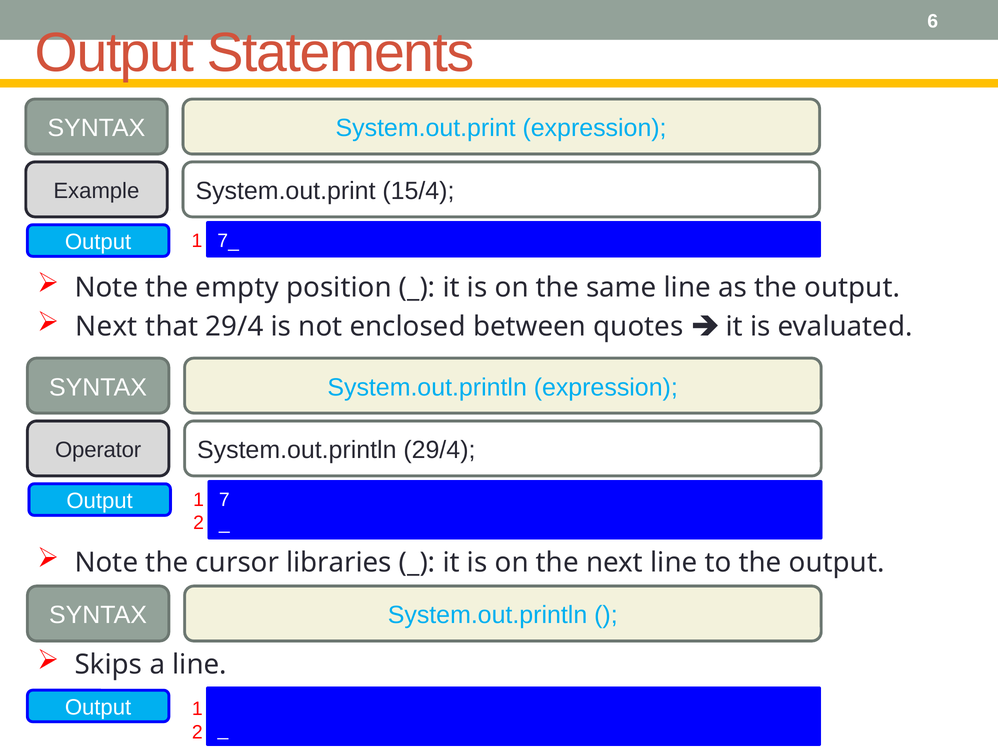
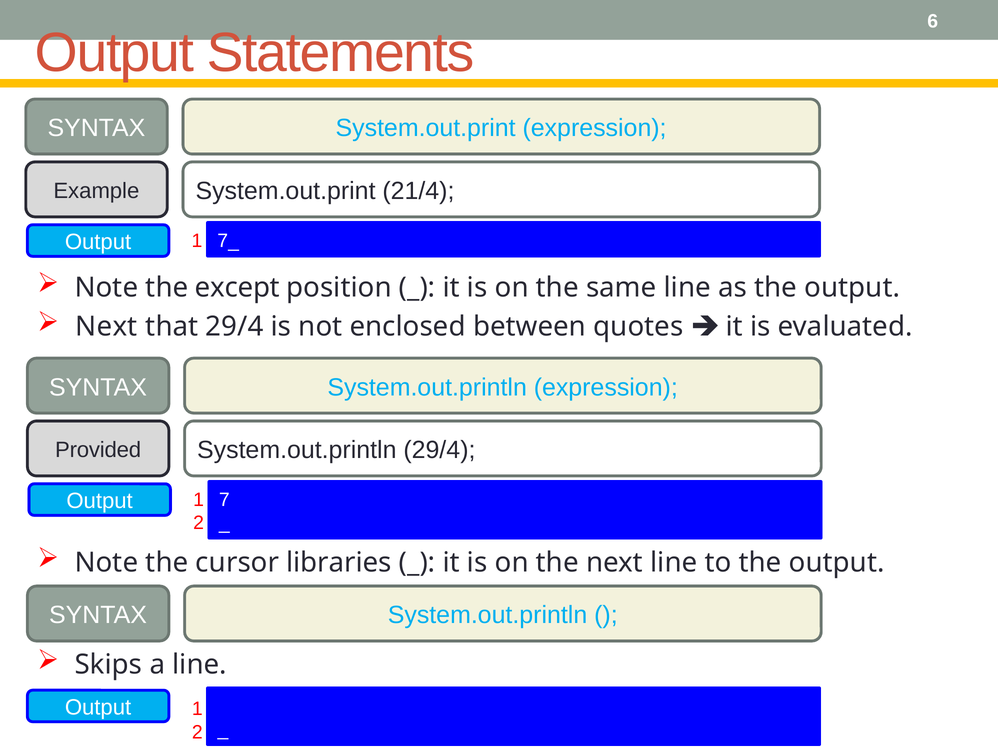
15/4: 15/4 -> 21/4
empty: empty -> except
Operator: Operator -> Provided
